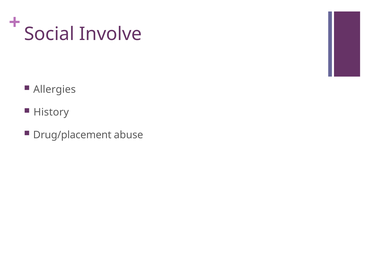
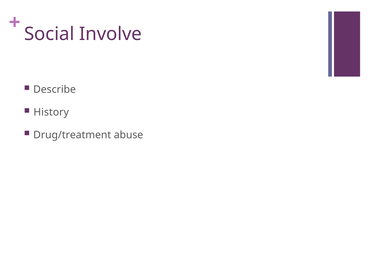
Allergies: Allergies -> Describe
Drug/placement: Drug/placement -> Drug/treatment
